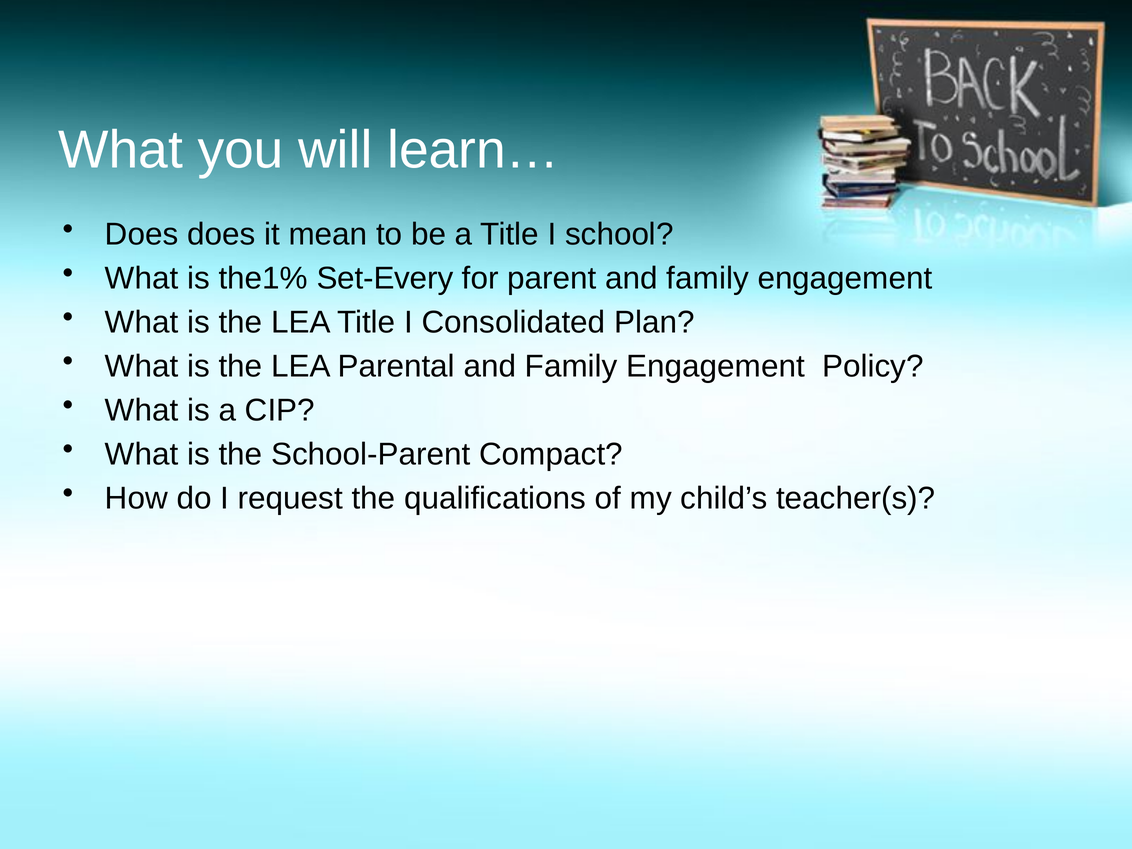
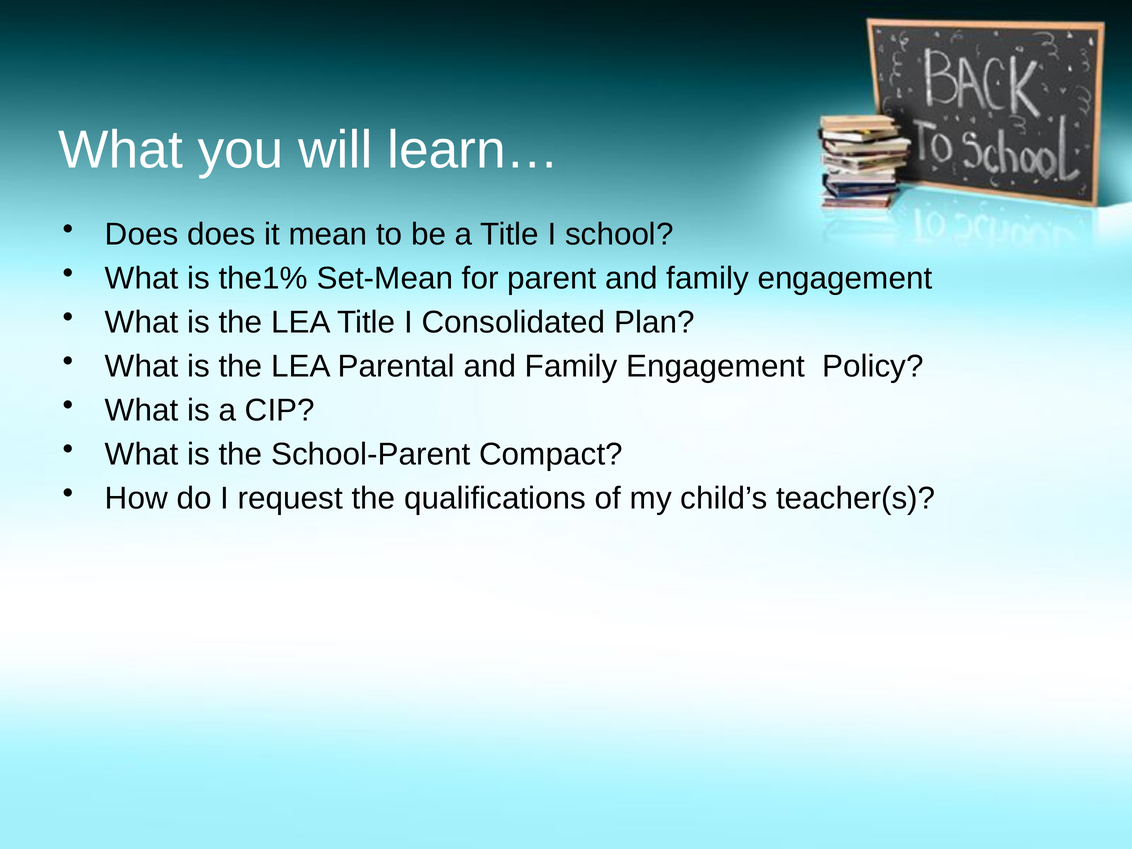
Set-Every: Set-Every -> Set-Mean
